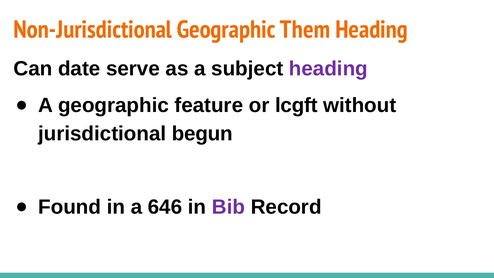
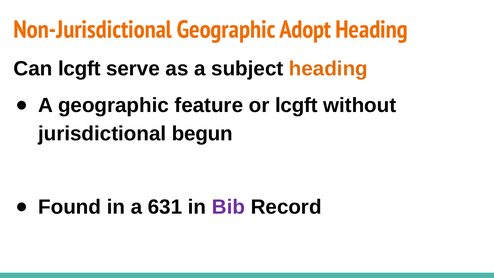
Them: Them -> Adopt
Can date: date -> lcgft
heading at (328, 69) colour: purple -> orange
646: 646 -> 631
